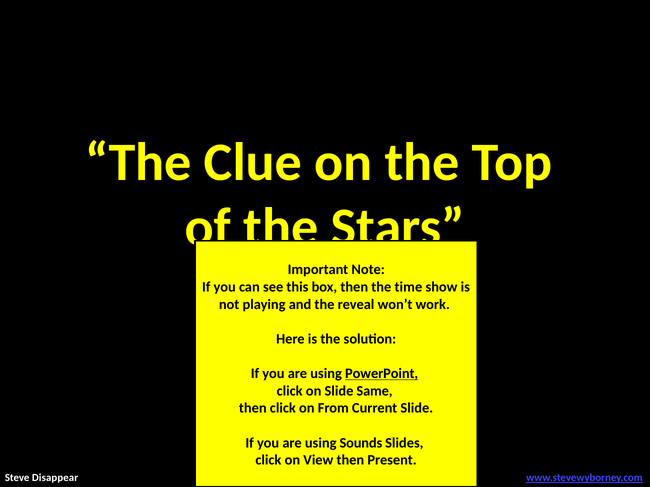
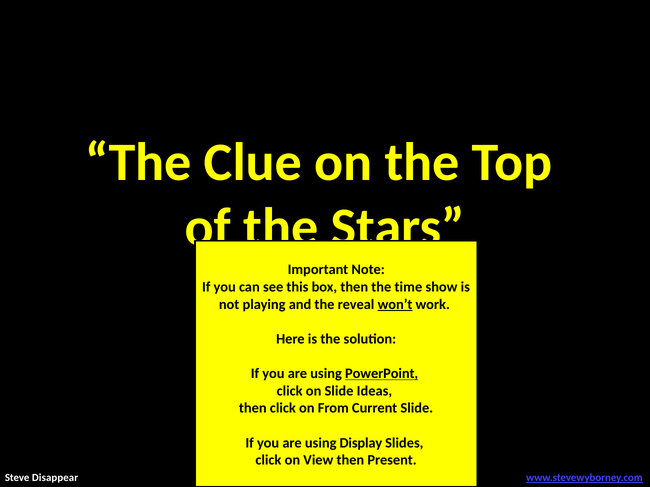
won’t underline: none -> present
Same: Same -> Ideas
Sounds: Sounds -> Display
